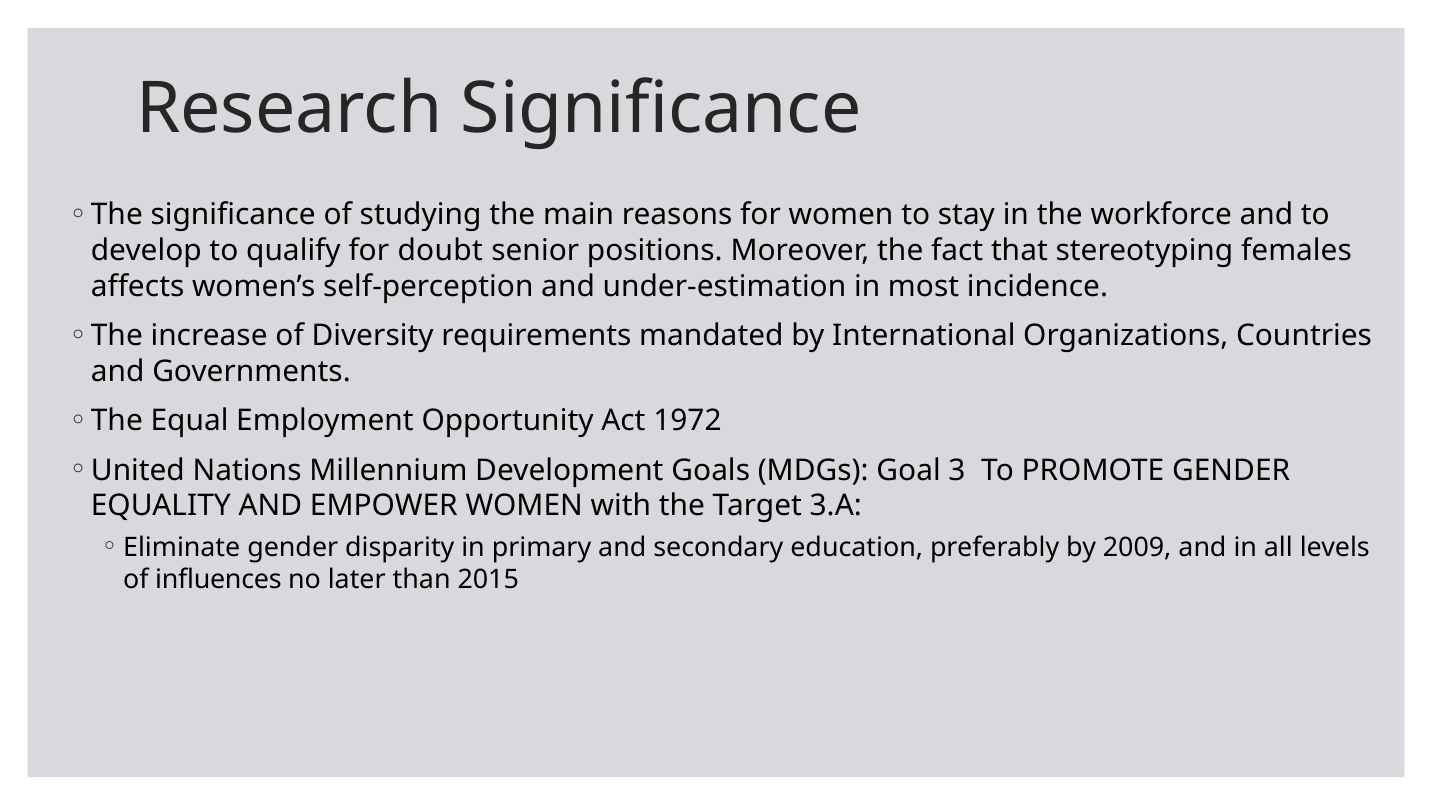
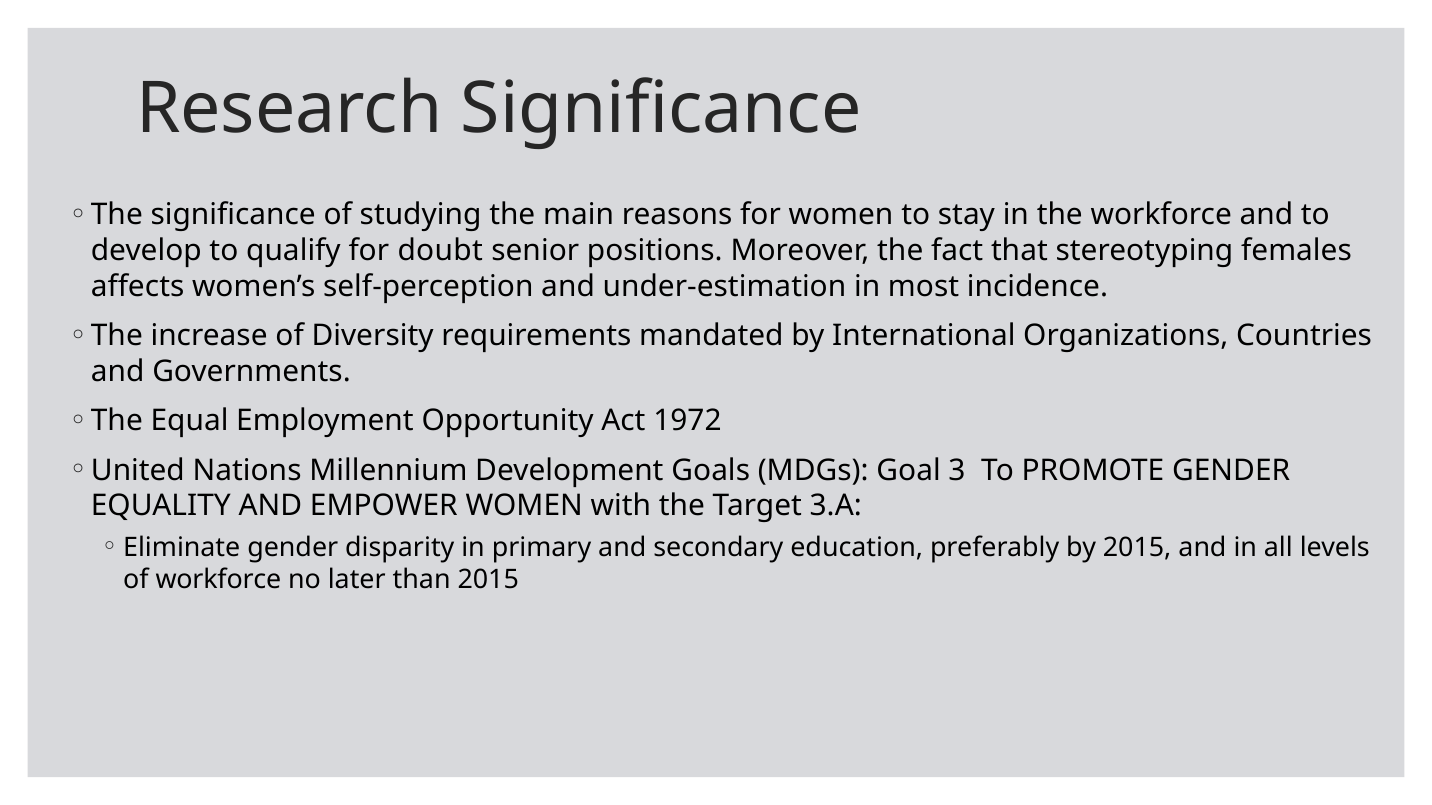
by 2009: 2009 -> 2015
of influences: influences -> workforce
